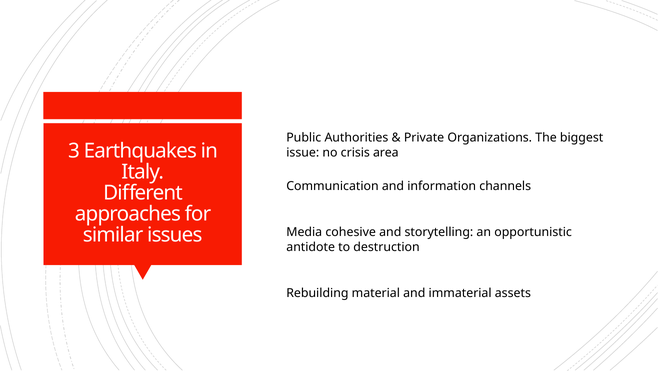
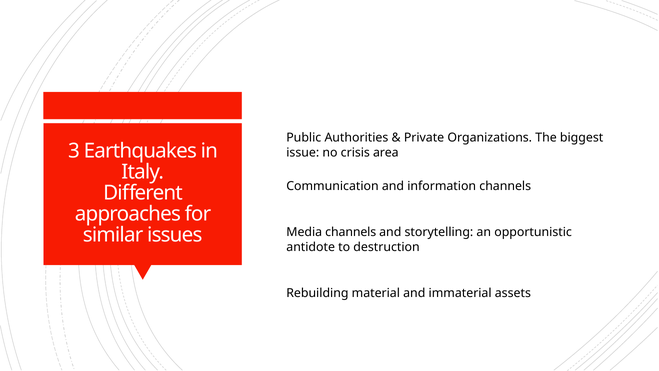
Media cohesive: cohesive -> channels
